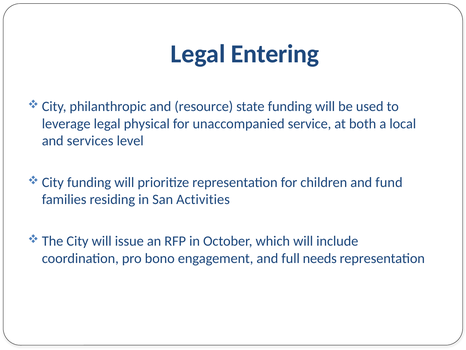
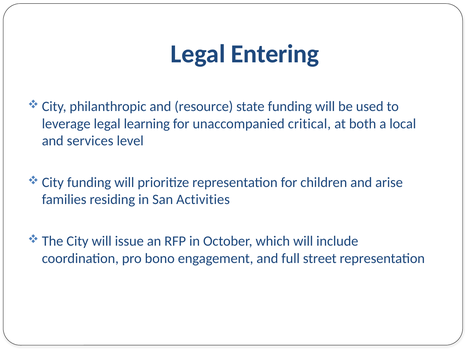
physical: physical -> learning
service: service -> critical
fund: fund -> arise
needs: needs -> street
